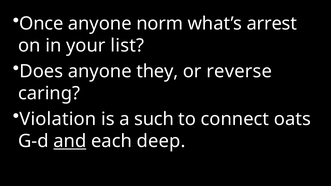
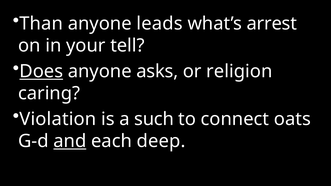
Once: Once -> Than
norm: norm -> leads
list: list -> tell
Does underline: none -> present
they: they -> asks
reverse: reverse -> religion
